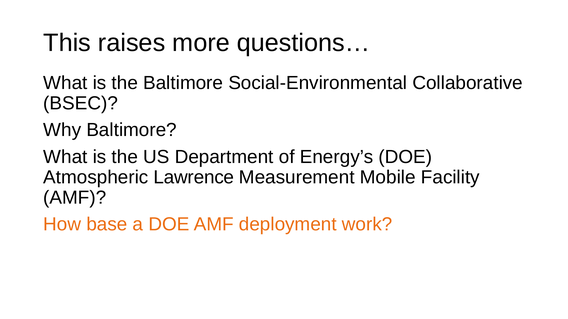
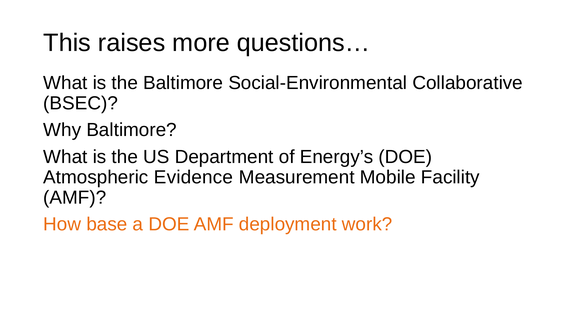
Lawrence: Lawrence -> Evidence
